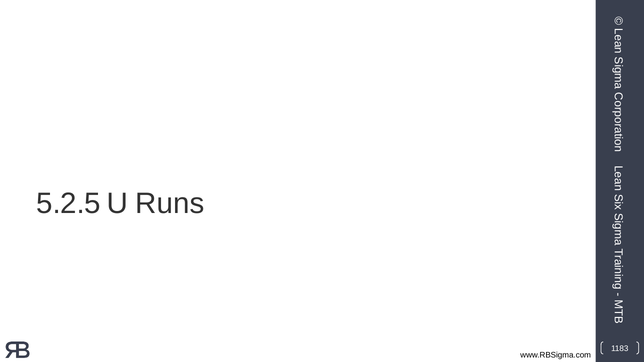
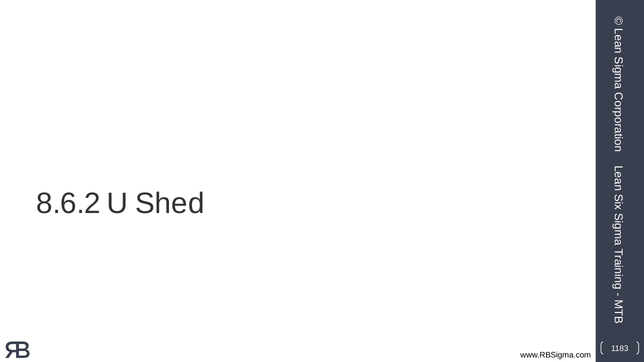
5.2.5: 5.2.5 -> 8.6.2
Runs: Runs -> Shed
